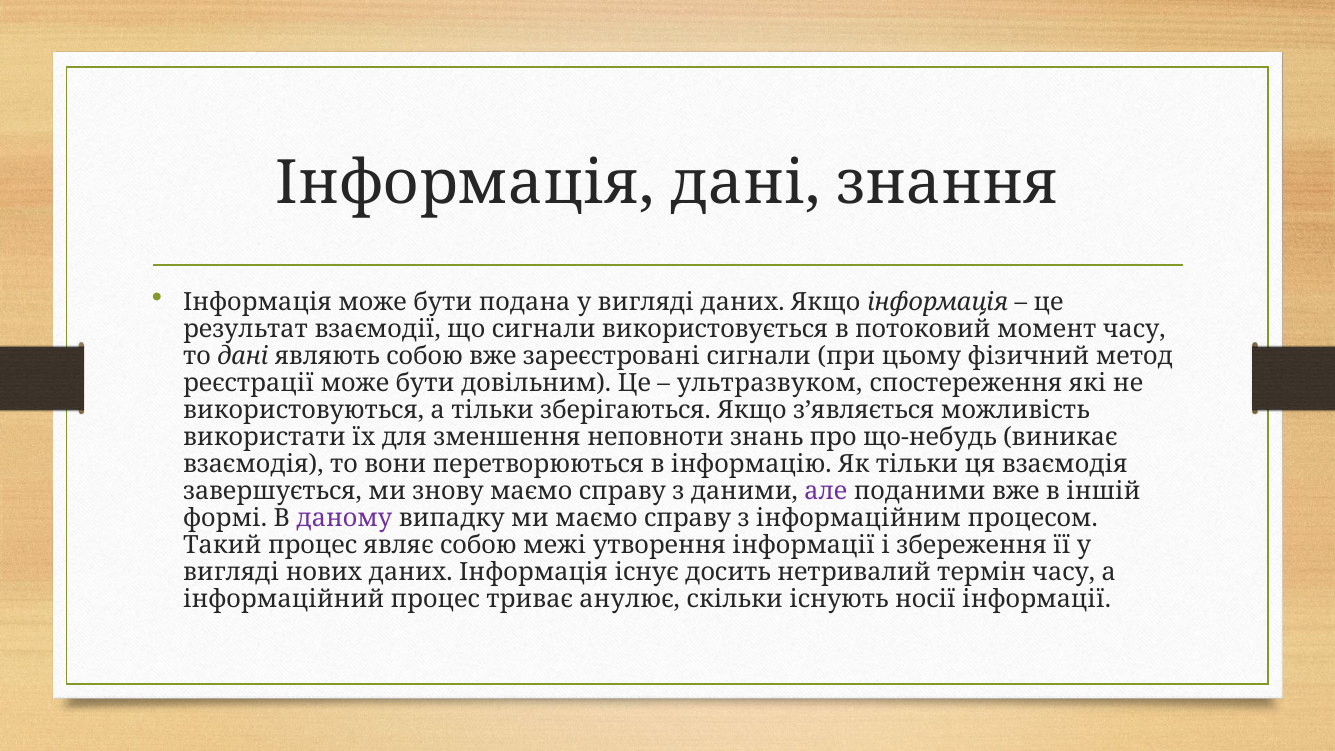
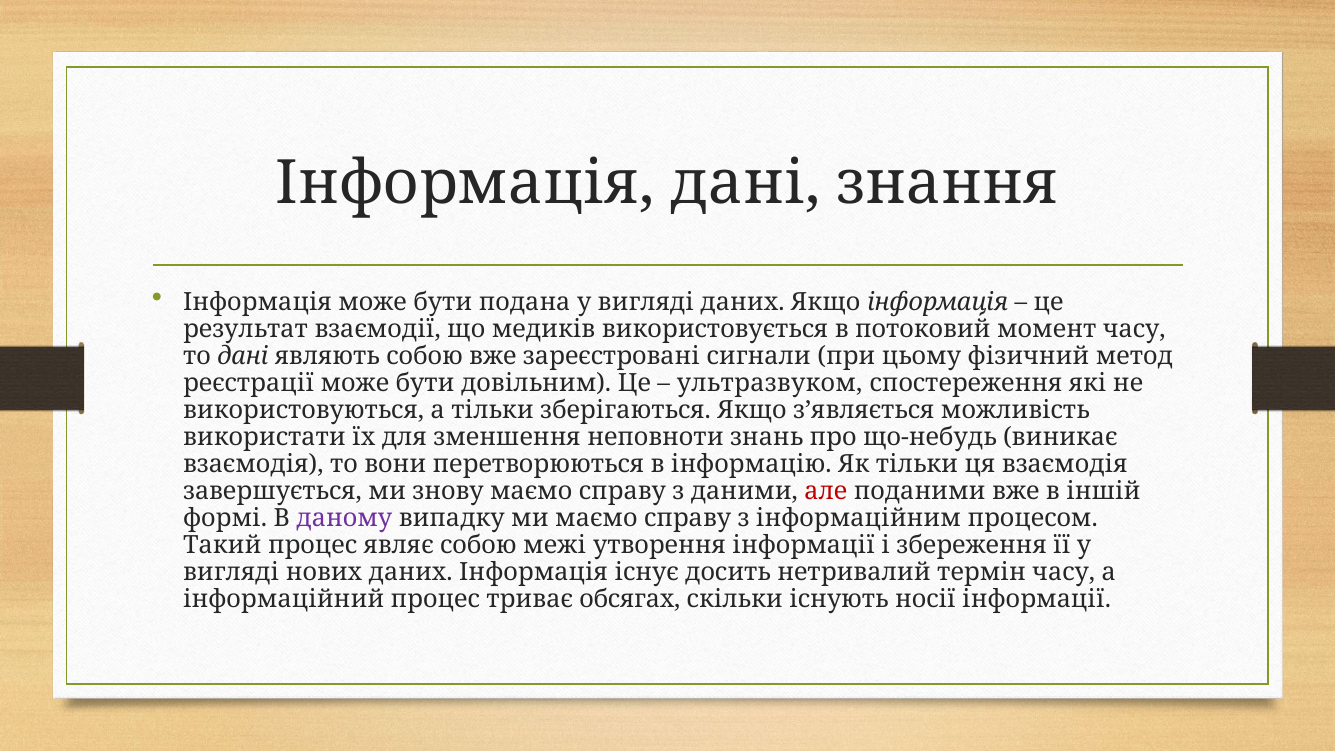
що сигнали: сигнали -> медиків
але colour: purple -> red
анулює: анулює -> обсягах
